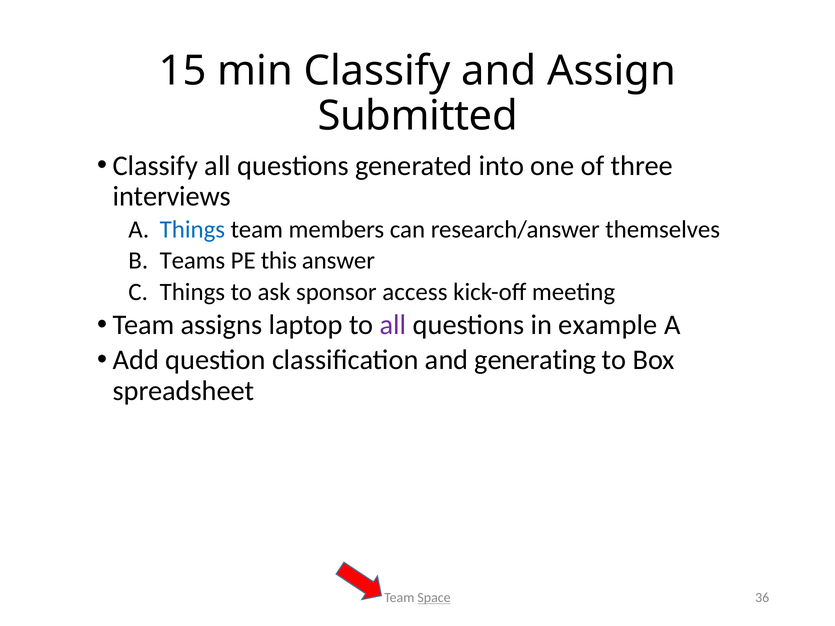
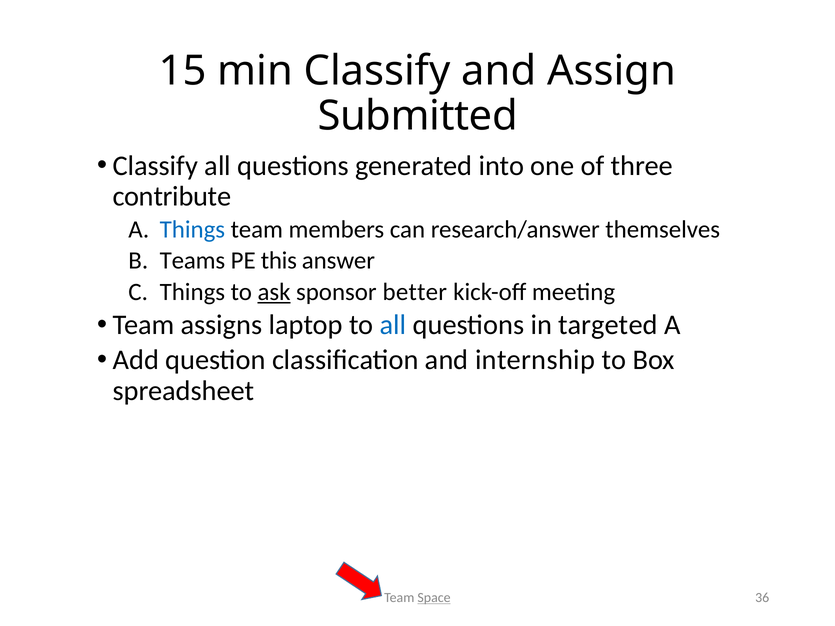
interviews: interviews -> contribute
ask underline: none -> present
access: access -> better
all at (393, 325) colour: purple -> blue
example: example -> targeted
generating: generating -> internship
